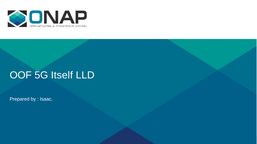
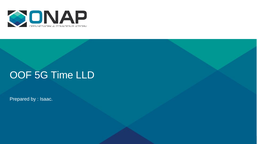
Itself: Itself -> Time
